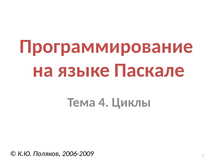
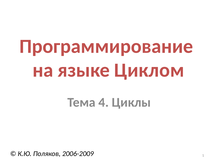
Паскале: Паскале -> Циклом
